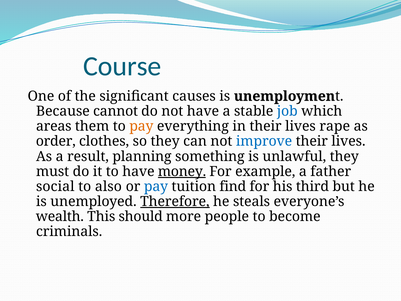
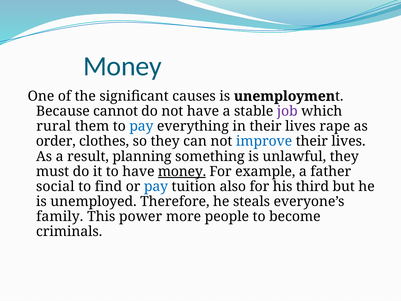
Course at (122, 66): Course -> Money
job colour: blue -> purple
areas: areas -> rural
pay at (141, 126) colour: orange -> blue
also: also -> find
find: find -> also
Therefore underline: present -> none
wealth: wealth -> family
should: should -> power
